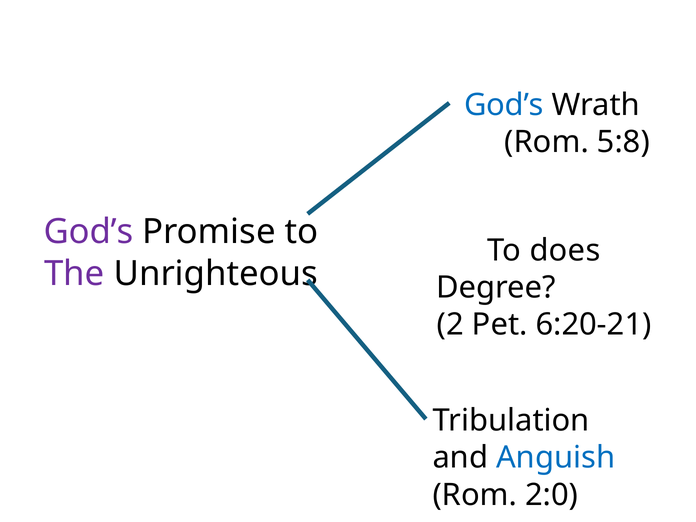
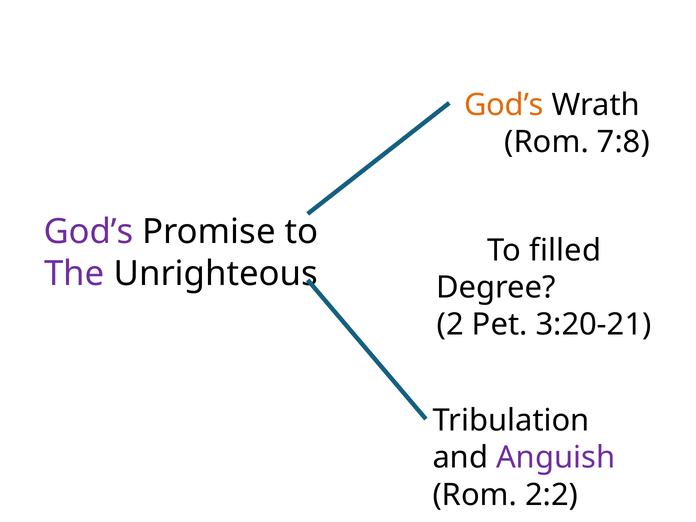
God’s at (504, 105) colour: blue -> orange
5:8: 5:8 -> 7:8
does: does -> filled
6:20-21: 6:20-21 -> 3:20-21
Anguish colour: blue -> purple
2:0: 2:0 -> 2:2
